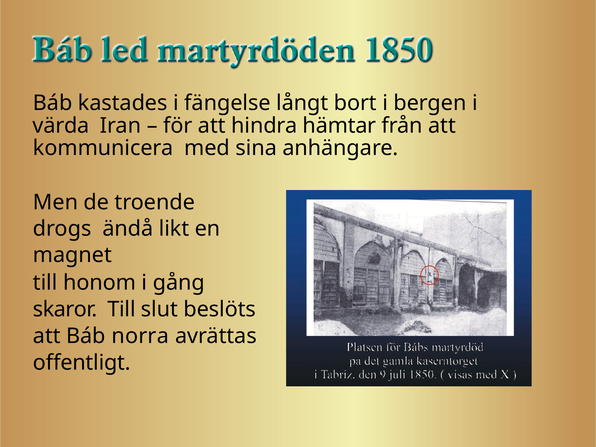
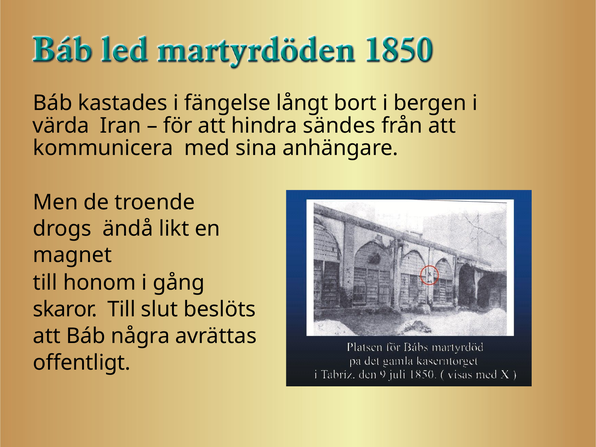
hämtar: hämtar -> sändes
norra: norra -> några
